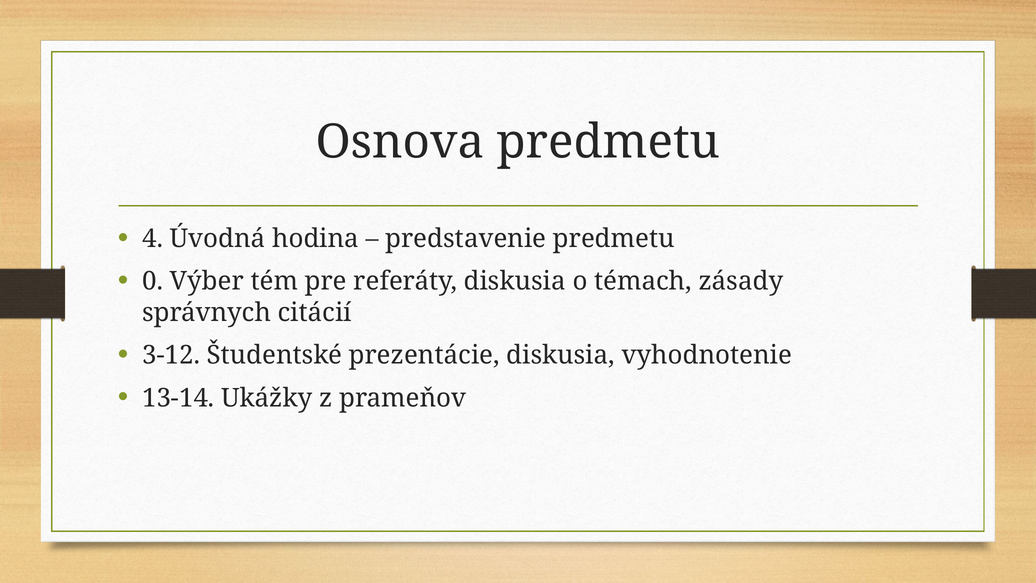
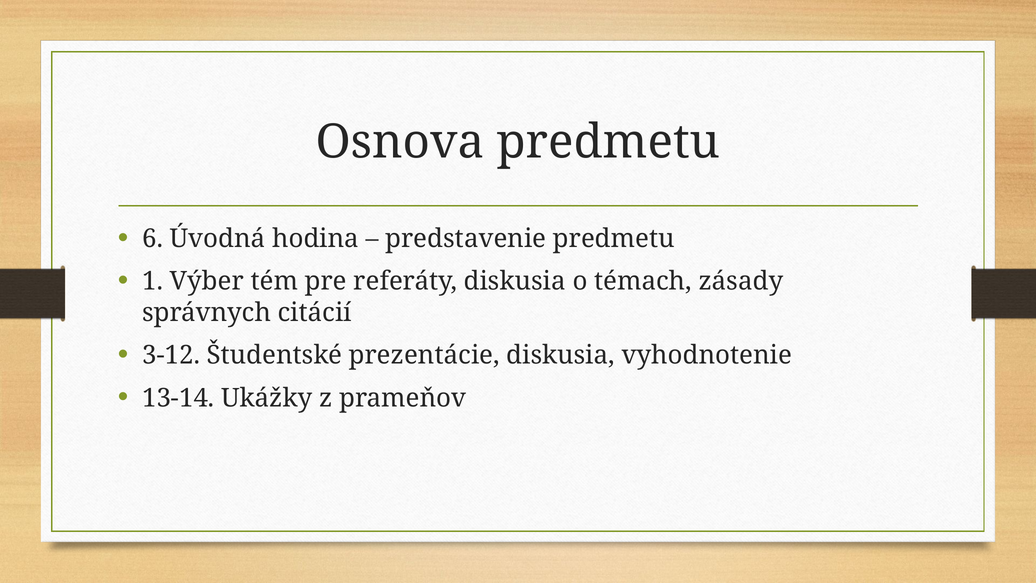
4: 4 -> 6
0: 0 -> 1
